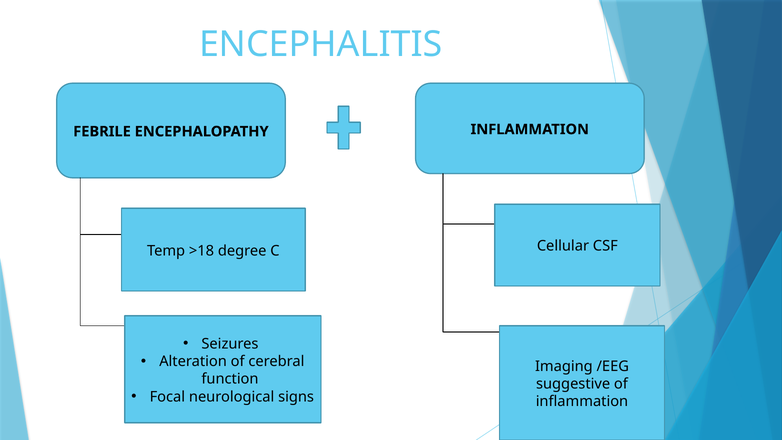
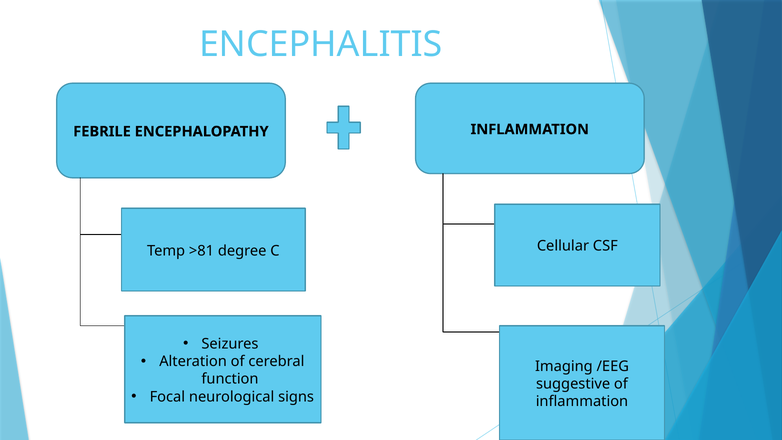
>18: >18 -> >81
